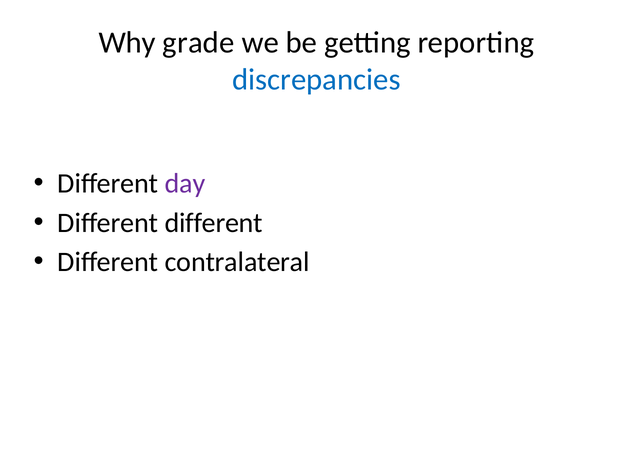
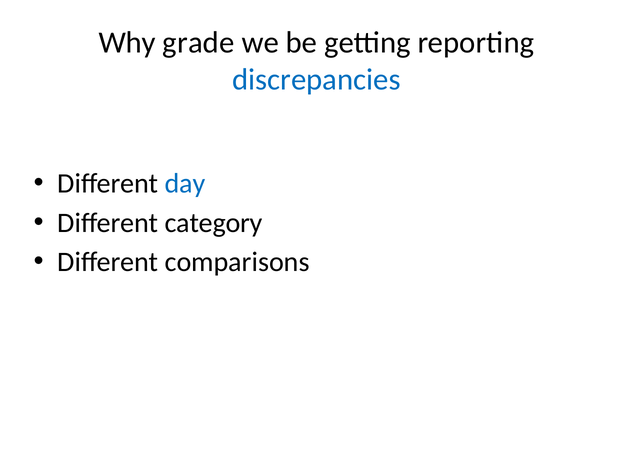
day colour: purple -> blue
Different different: different -> category
contralateral: contralateral -> comparisons
